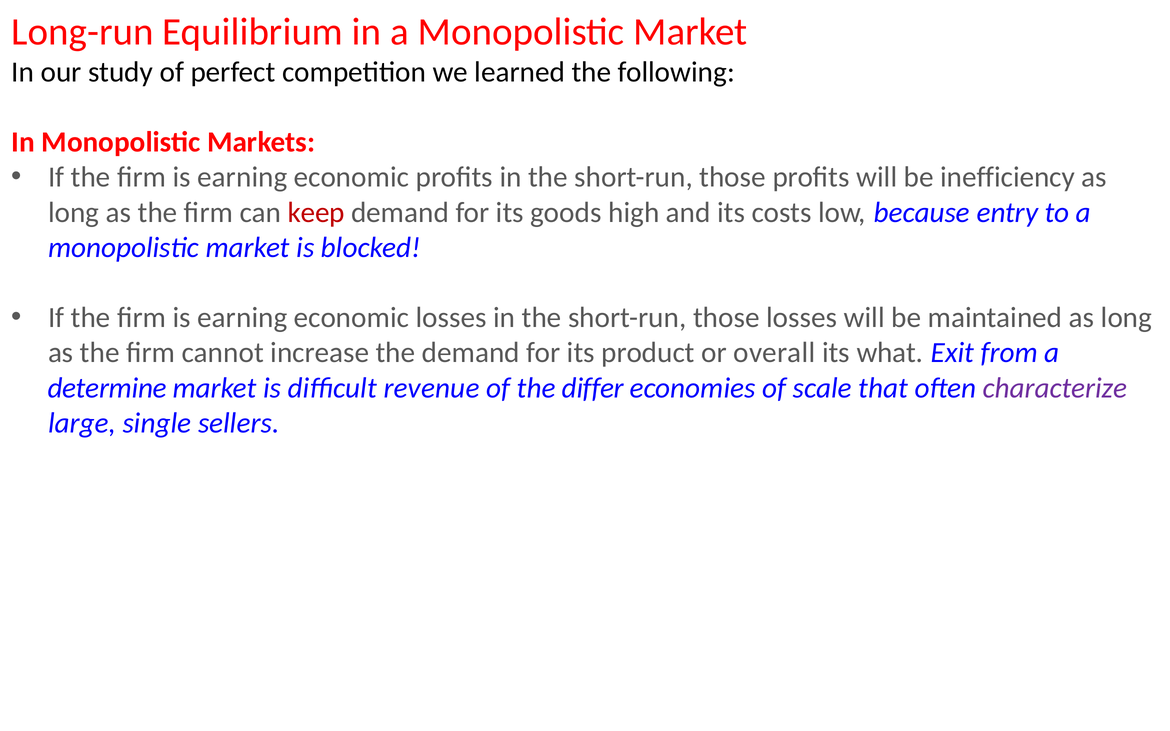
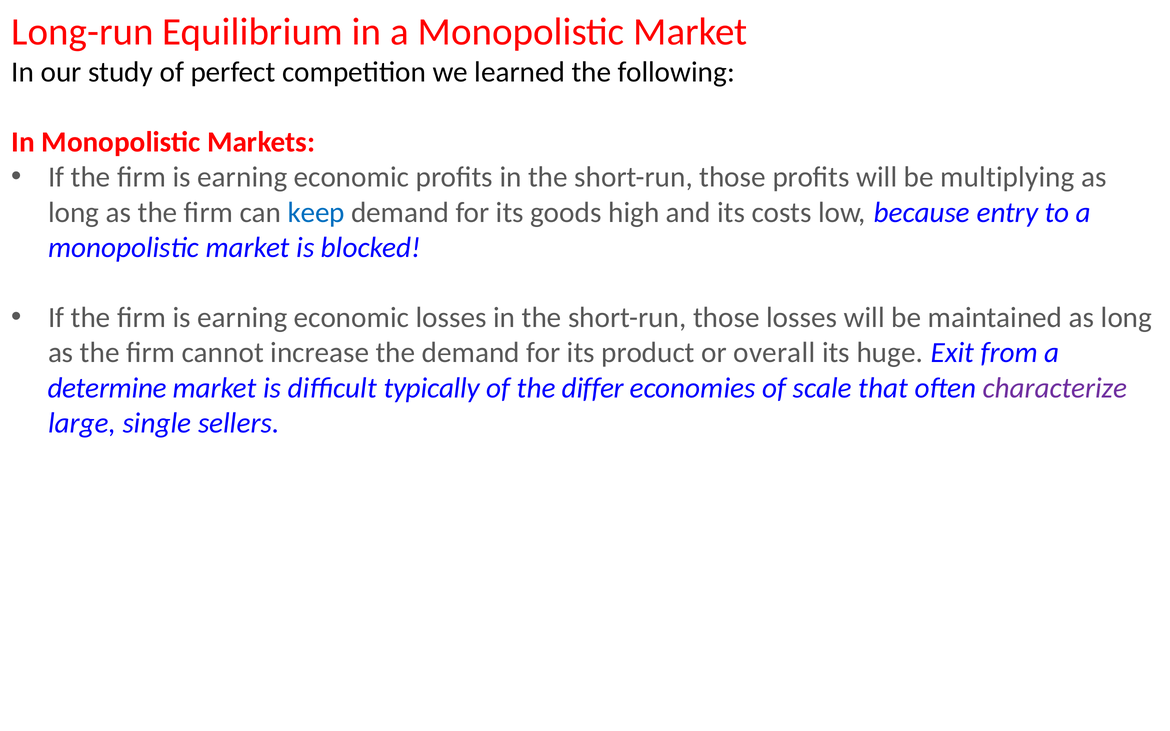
inefficiency: inefficiency -> multiplying
keep colour: red -> blue
what: what -> huge
revenue: revenue -> typically
